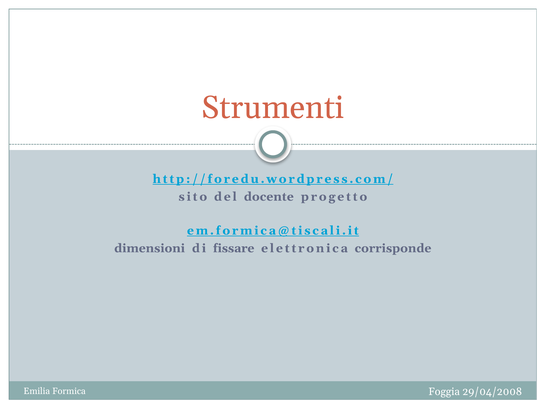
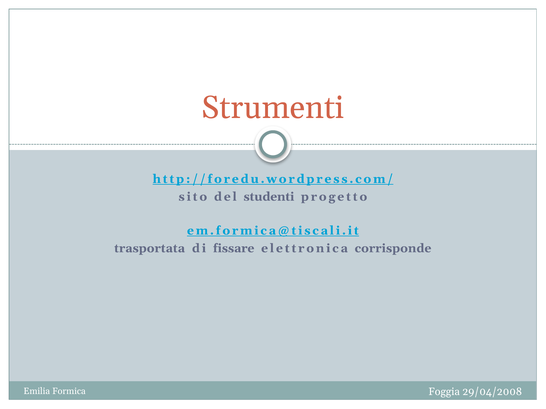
docente: docente -> studenti
dimensioni: dimensioni -> trasportata
